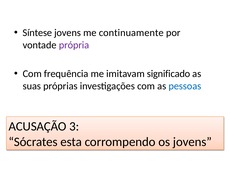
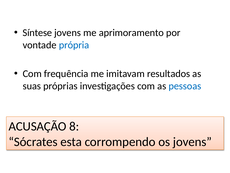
continuamente: continuamente -> aprimoramento
própria colour: purple -> blue
significado: significado -> resultados
3: 3 -> 8
